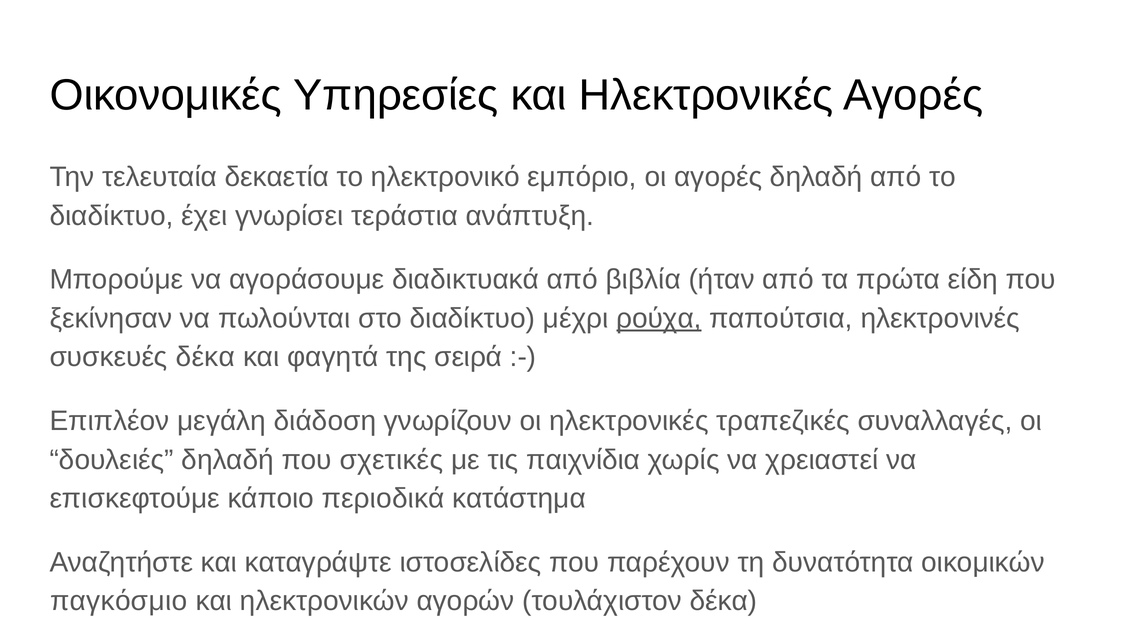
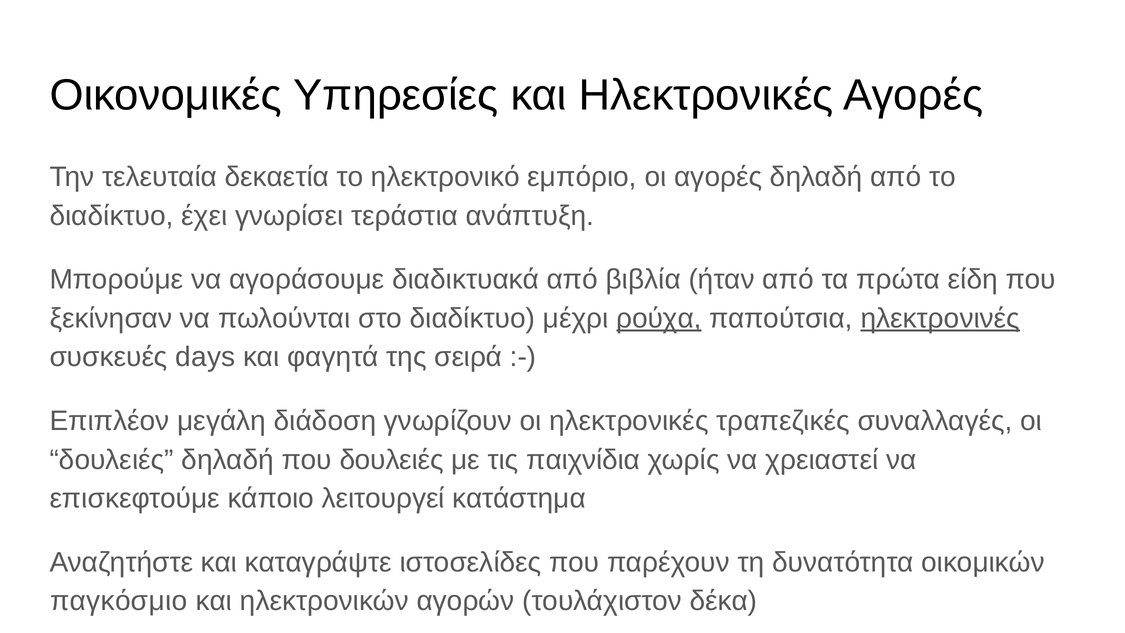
ηλεκτρονινές underline: none -> present
συσκευές δέκα: δέκα -> days
που σχετικές: σχετικές -> δουλειές
περιοδικά: περιοδικά -> λειτουργεί
